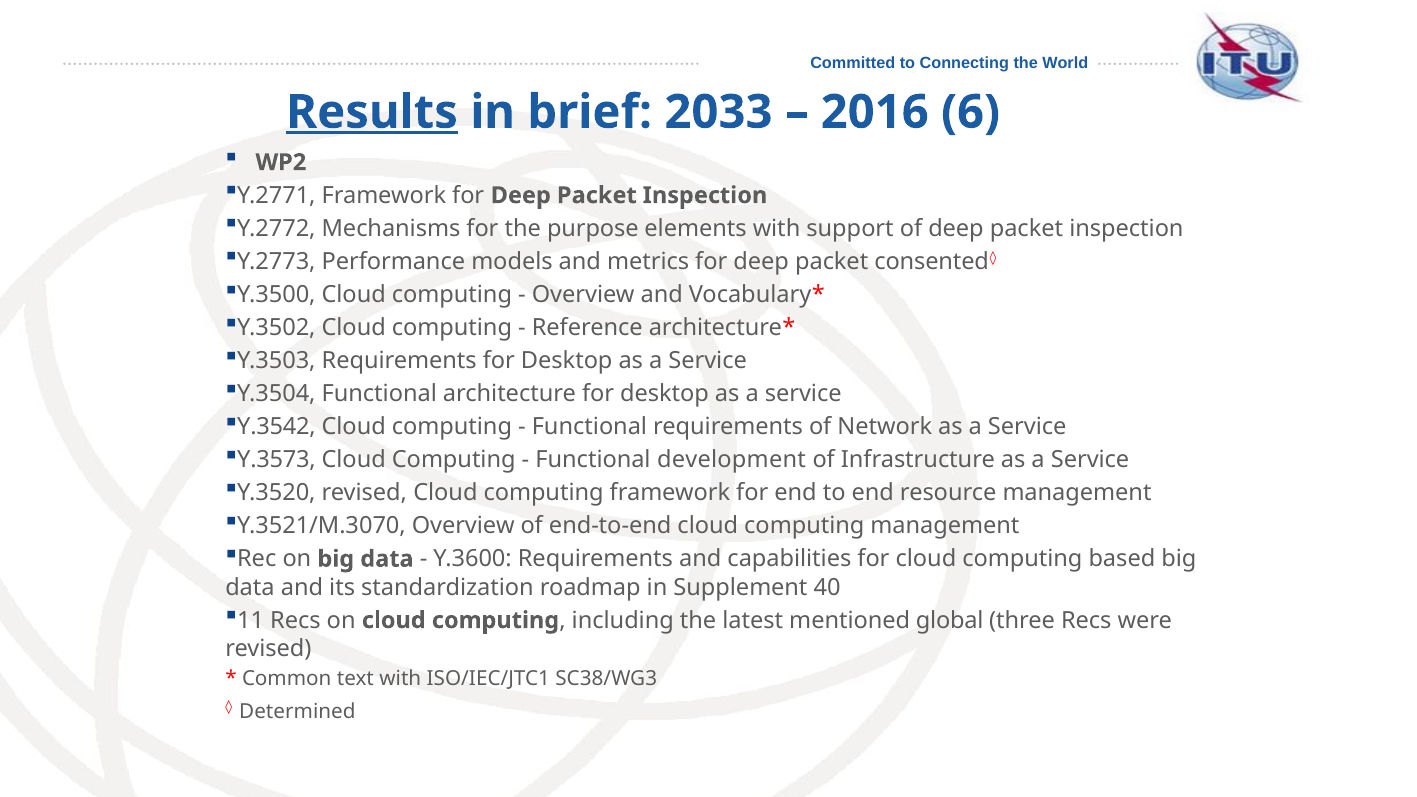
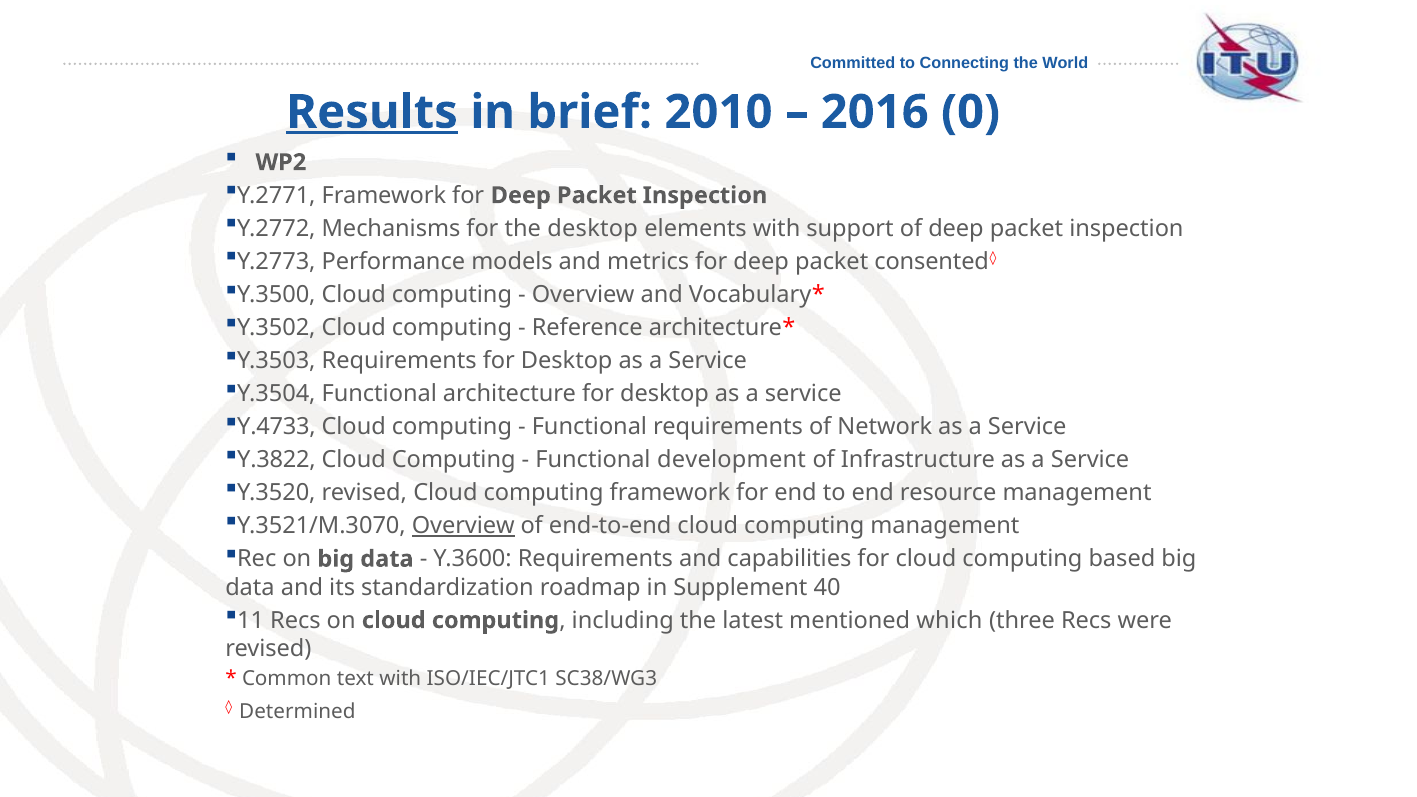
2033: 2033 -> 2010
6: 6 -> 0
the purpose: purpose -> desktop
Y.3542: Y.3542 -> Y.4733
Y.3573: Y.3573 -> Y.3822
Overview at (463, 526) underline: none -> present
global: global -> which
